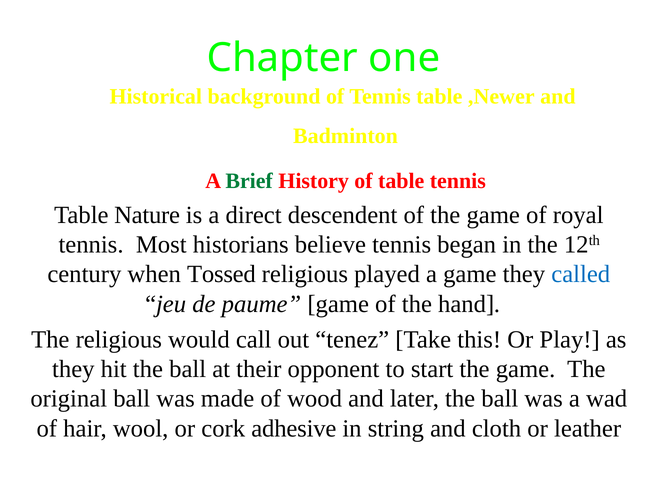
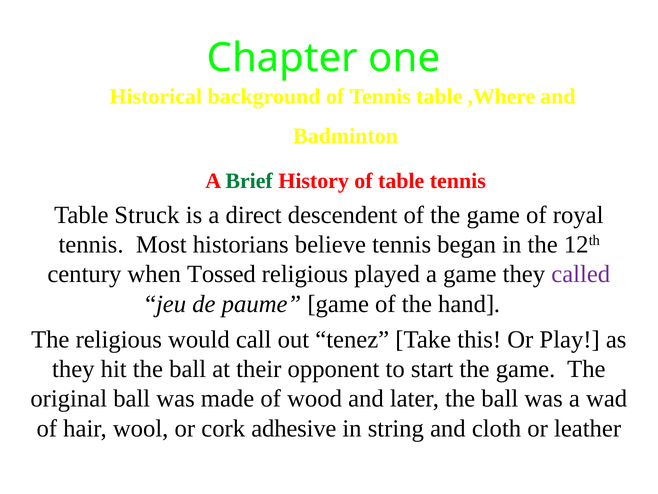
,Newer: ,Newer -> ,Where
Nature: Nature -> Struck
called colour: blue -> purple
